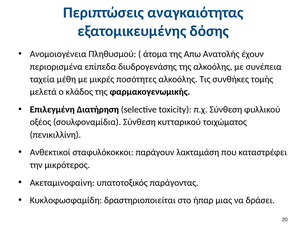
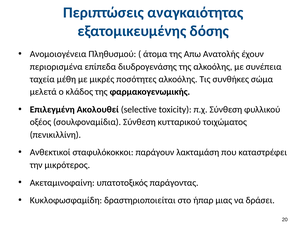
τομής: τομής -> σώμα
Διατήρηση: Διατήρηση -> Ακολουθεί
